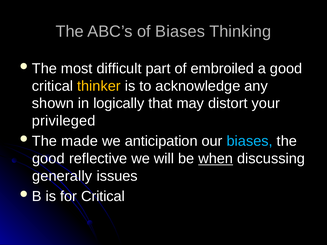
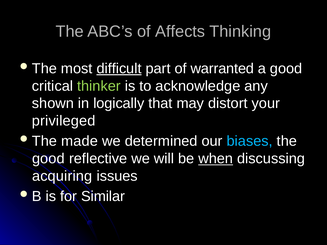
of Biases: Biases -> Affects
difficult underline: none -> present
embroiled: embroiled -> warranted
thinker colour: yellow -> light green
anticipation: anticipation -> determined
generally: generally -> acquiring
for Critical: Critical -> Similar
